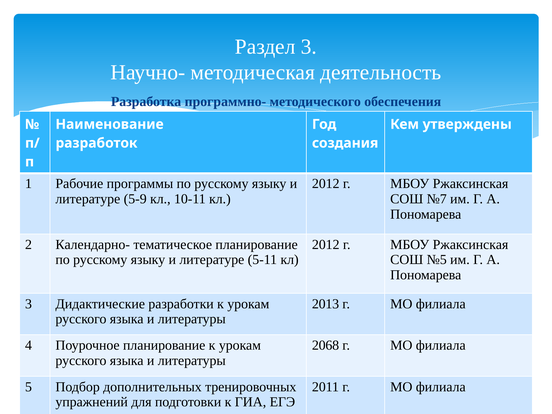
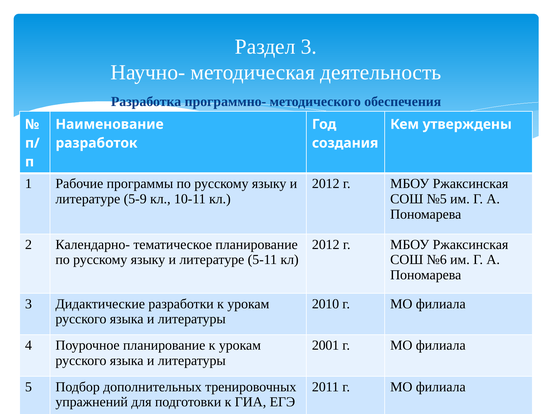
№7: №7 -> №5
№5: №5 -> №6
2013: 2013 -> 2010
2068: 2068 -> 2001
